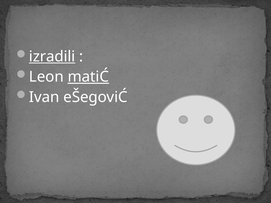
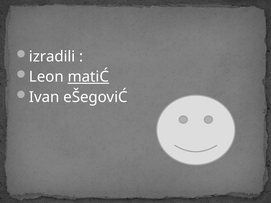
izradili underline: present -> none
